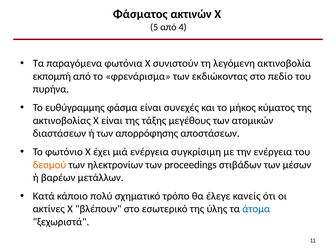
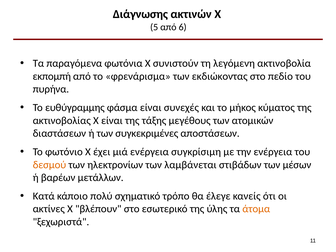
Φάσματος: Φάσματος -> Διάγνωσης
4: 4 -> 6
απορρόφησης: απορρόφησης -> συγκεκριμένες
proceedings: proceedings -> λαμβάνεται
άτομα colour: blue -> orange
